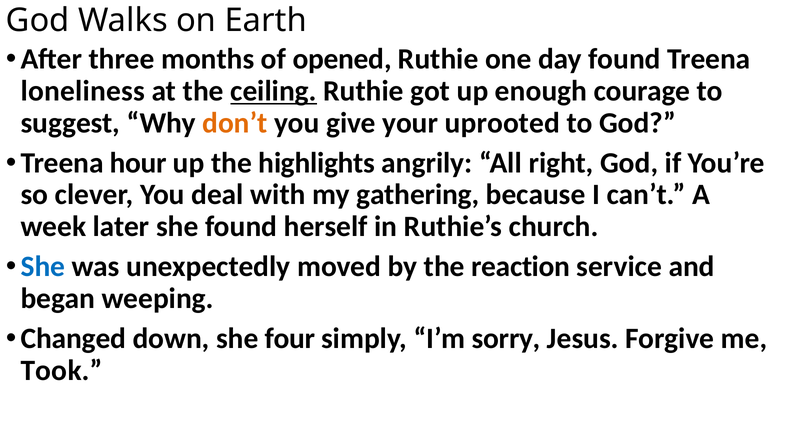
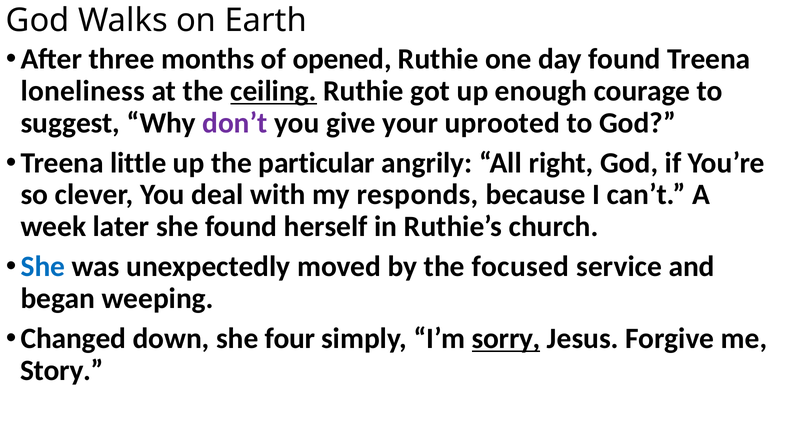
don’t colour: orange -> purple
hour: hour -> little
highlights: highlights -> particular
gathering: gathering -> responds
reaction: reaction -> focused
sorry underline: none -> present
Took: Took -> Story
